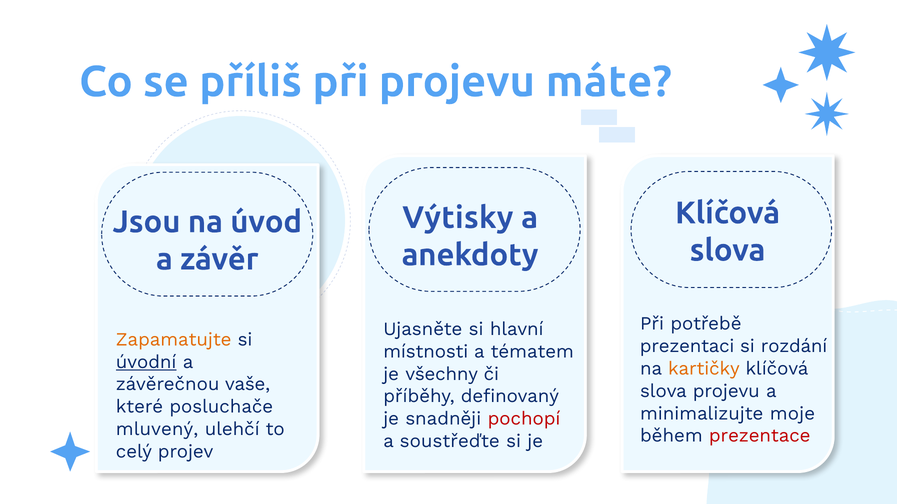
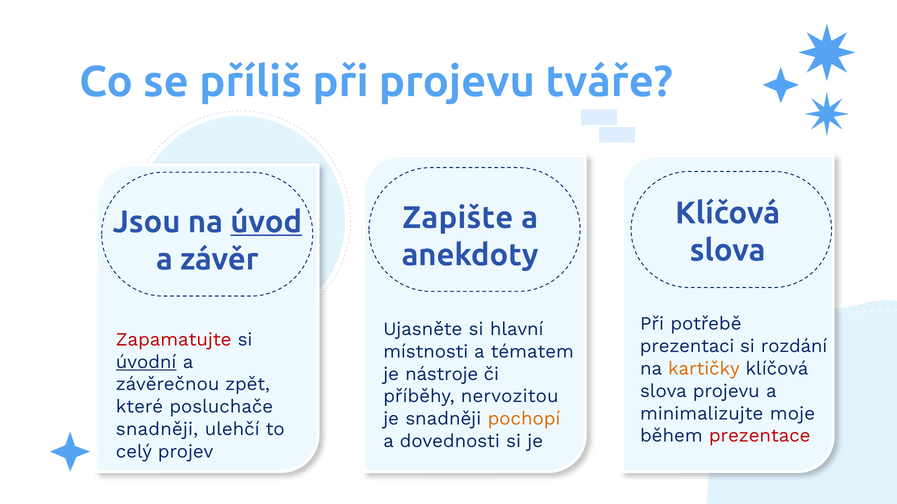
máte: máte -> tváře
Výtisky: Výtisky -> Zapište
úvod underline: none -> present
Zapamatujte colour: orange -> red
všechny: všechny -> nástroje
vaše: vaše -> zpět
definovaný: definovaný -> nervozitou
pochopí colour: red -> orange
mluvený at (157, 430): mluvený -> snadněji
soustřeďte: soustřeďte -> dovednosti
